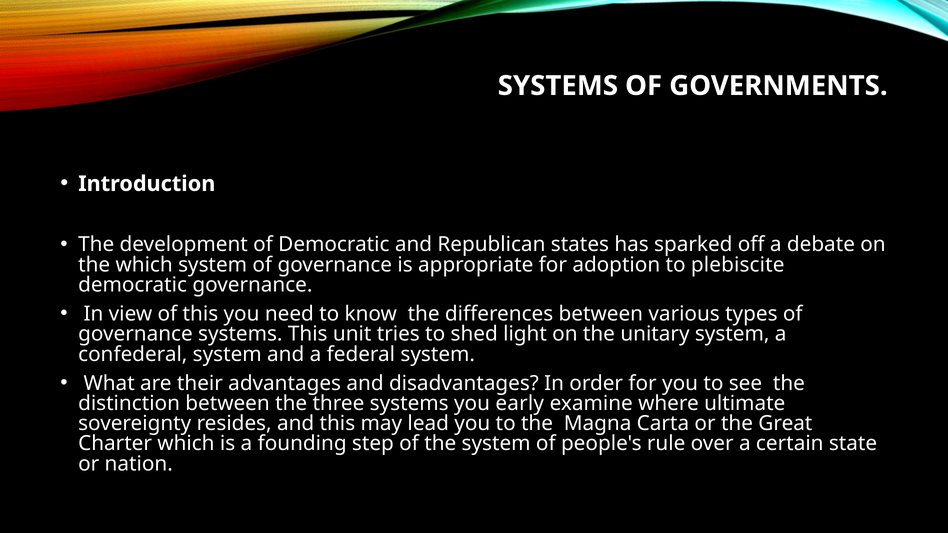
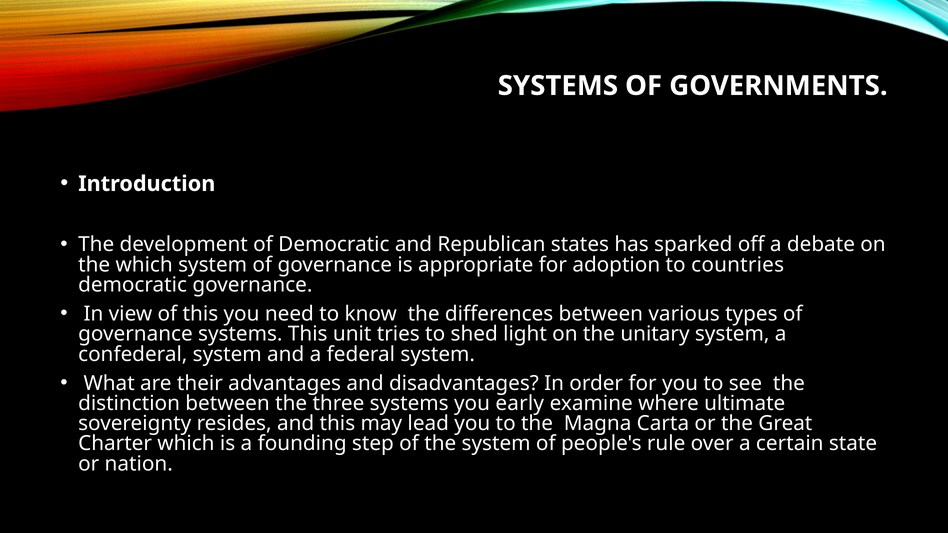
plebiscite: plebiscite -> countries
